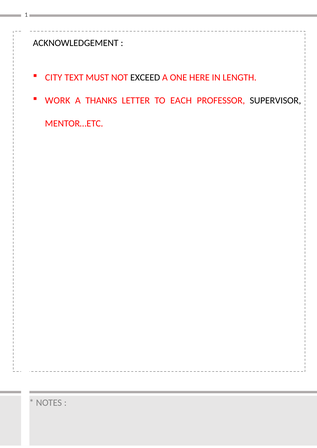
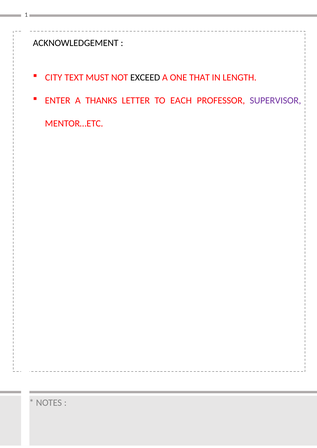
HERE: HERE -> THAT
WORK: WORK -> ENTER
SUPERVISOR colour: black -> purple
